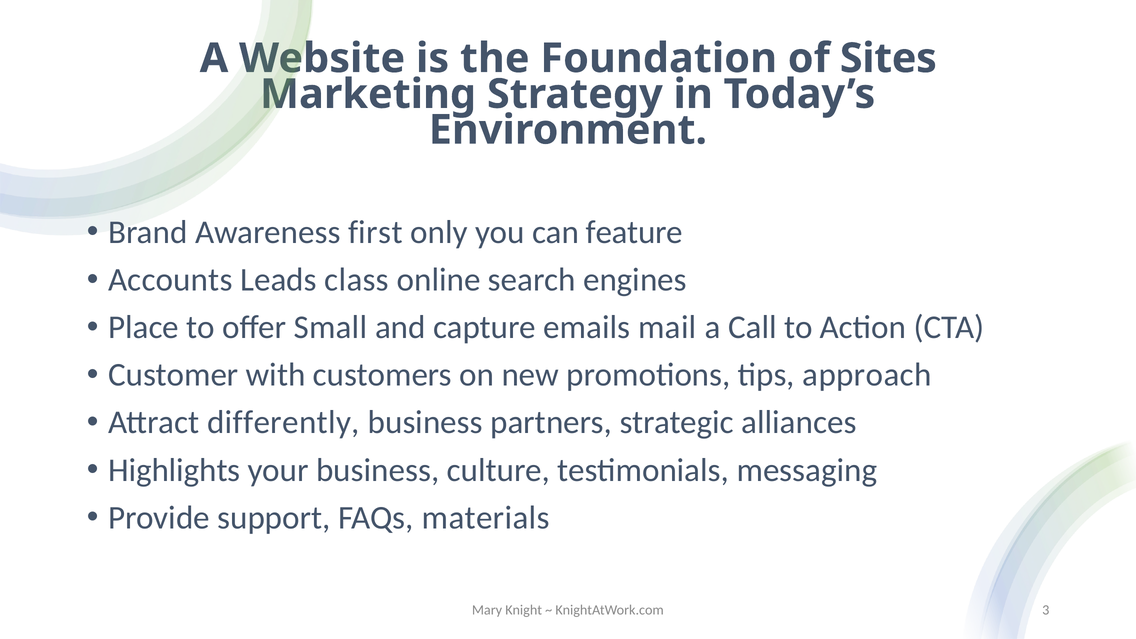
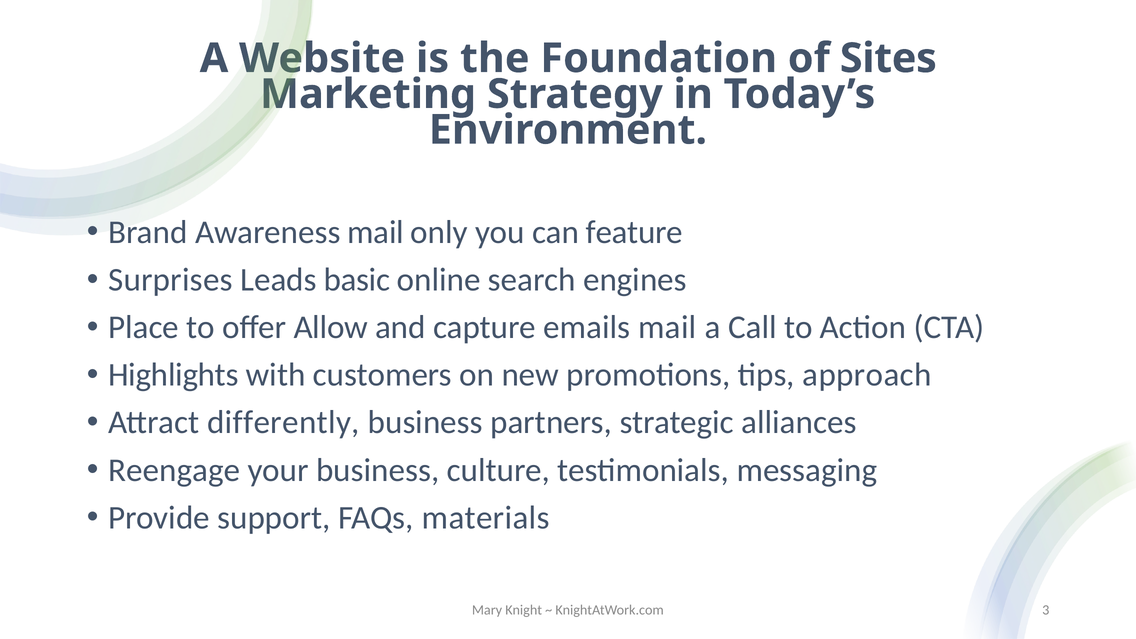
Awareness first: first -> mail
Accounts: Accounts -> Surprises
class: class -> basic
Small: Small -> Allow
Customer: Customer -> Highlights
Highlights: Highlights -> Reengage
